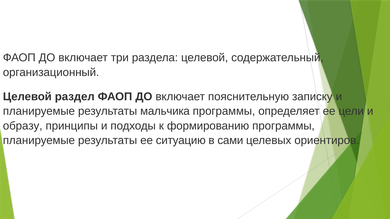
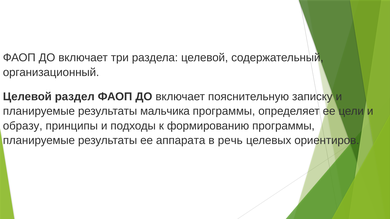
ситуацию: ситуацию -> аппарата
сами: сами -> речь
